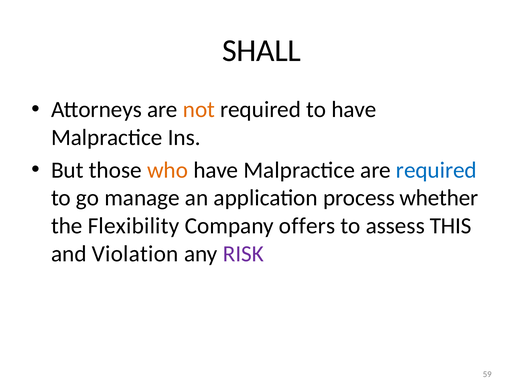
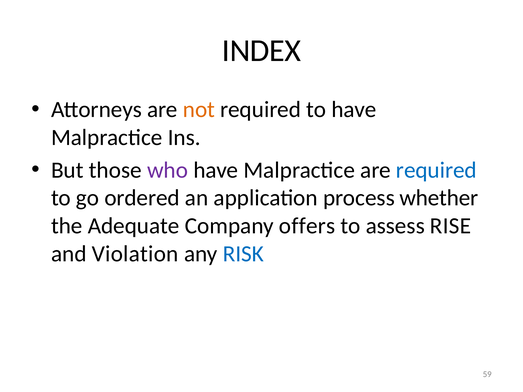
SHALL: SHALL -> INDEX
who colour: orange -> purple
manage: manage -> ordered
Flexibility: Flexibility -> Adequate
THIS: THIS -> RISE
RISK colour: purple -> blue
